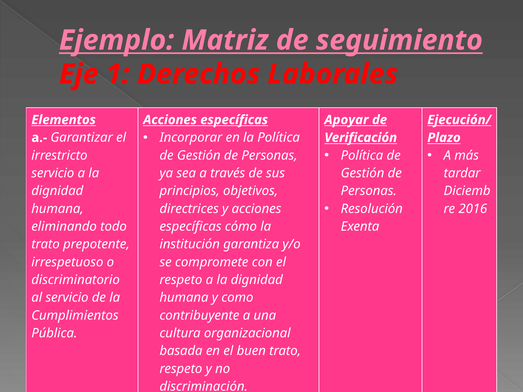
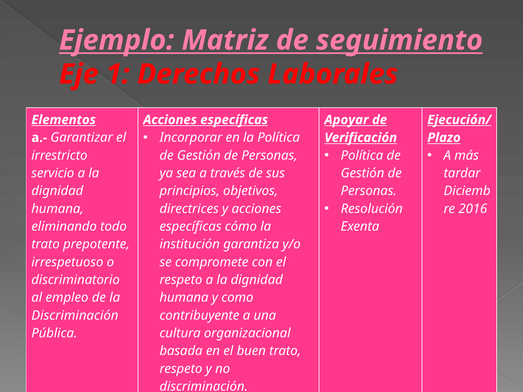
al servicio: servicio -> empleo
Cumplimientos at (75, 316): Cumplimientos -> Discriminación
